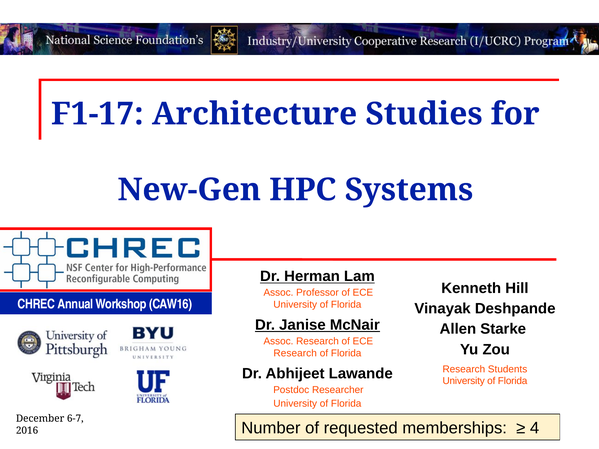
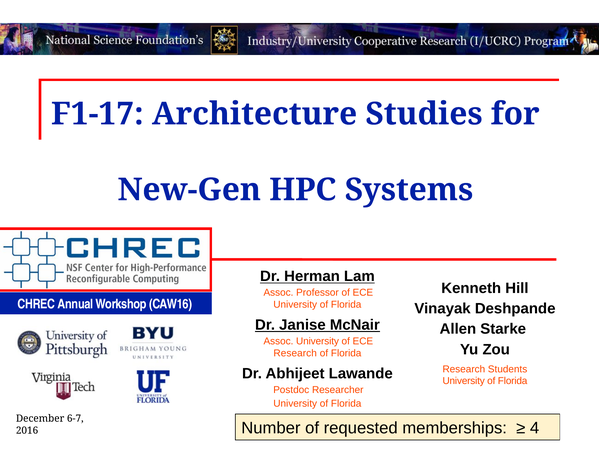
Assoc Research: Research -> University
